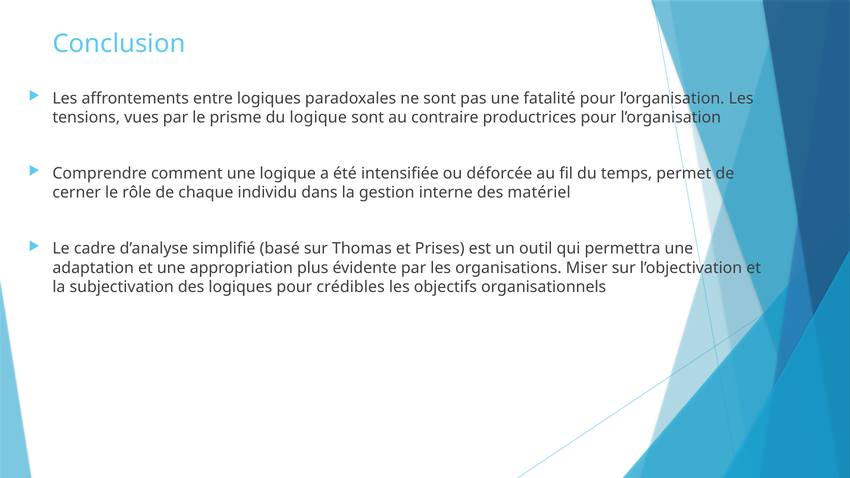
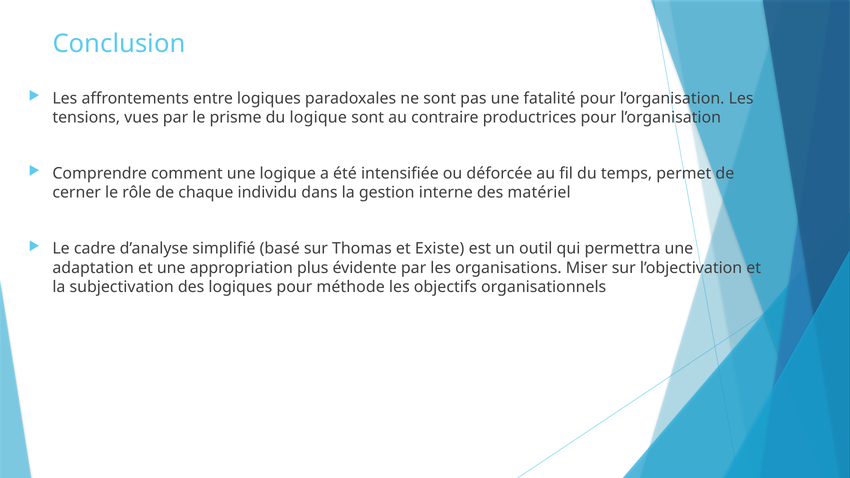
Prises: Prises -> Existe
crédibles: crédibles -> méthode
